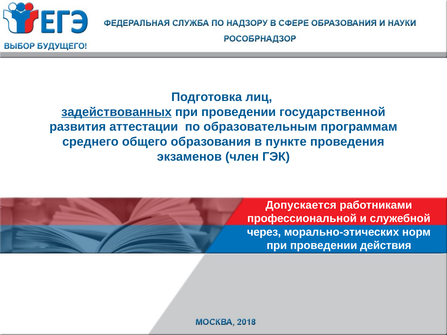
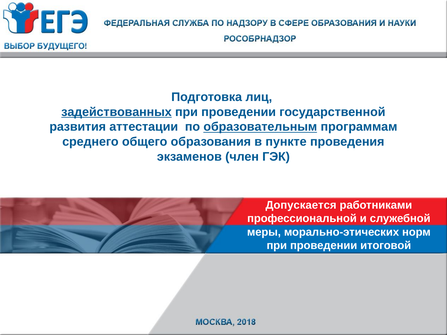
образовательным underline: none -> present
через: через -> меры
действия: действия -> итоговой
